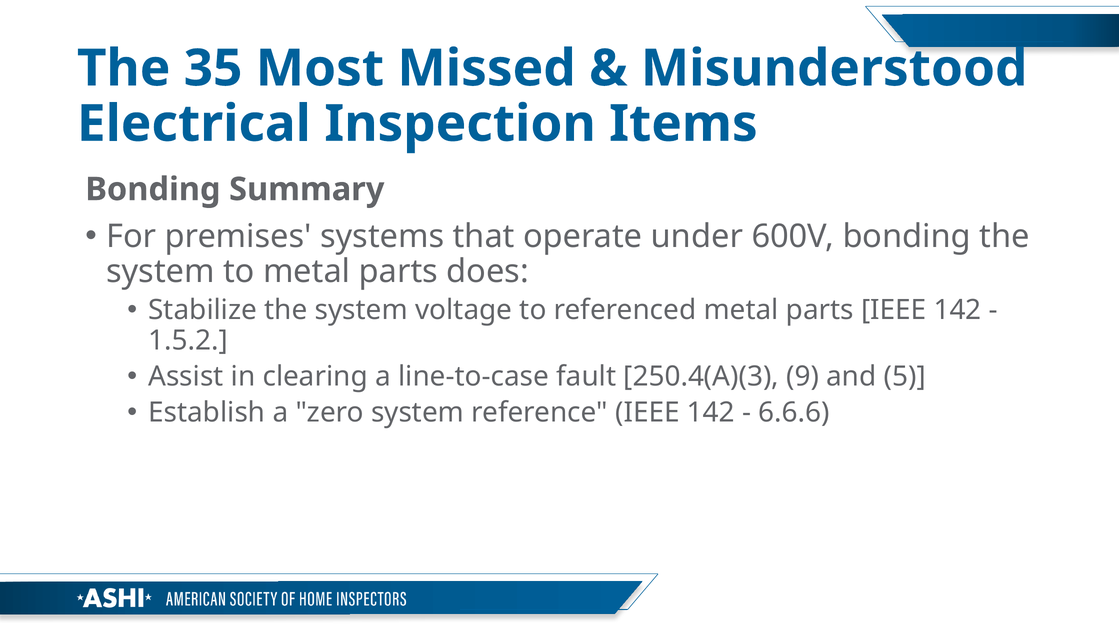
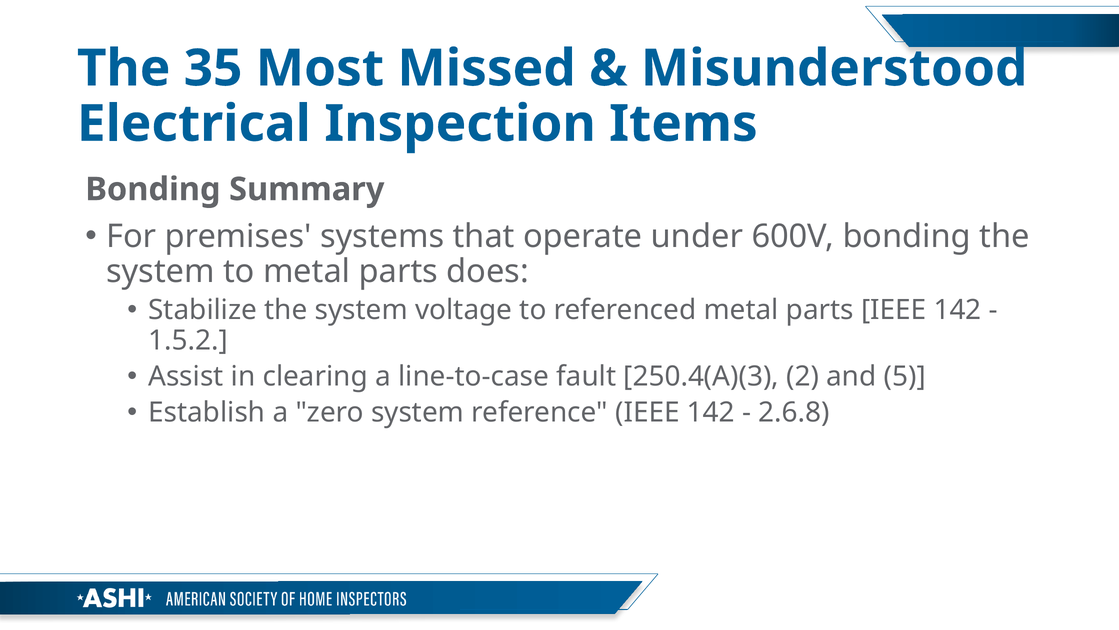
9: 9 -> 2
6.6.6: 6.6.6 -> 2.6.8
